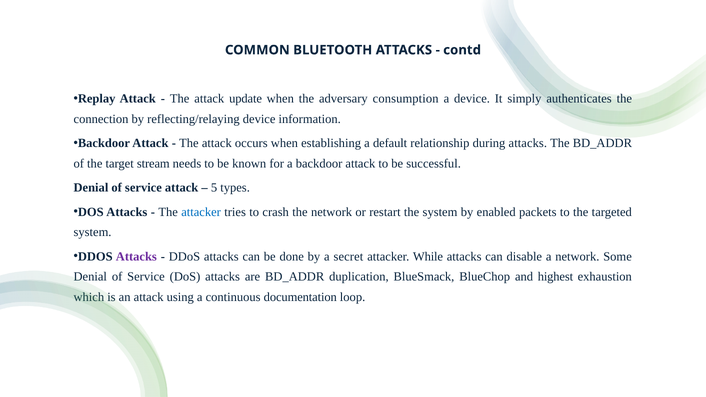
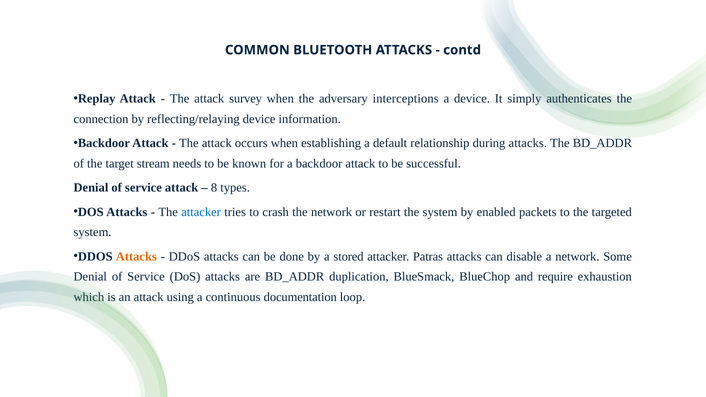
update: update -> survey
consumption: consumption -> interceptions
5: 5 -> 8
Attacks at (136, 256) colour: purple -> orange
secret: secret -> stored
While: While -> Patras
highest: highest -> require
